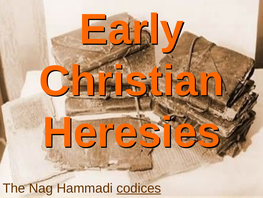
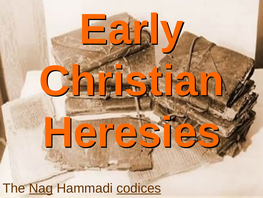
Nag underline: none -> present
